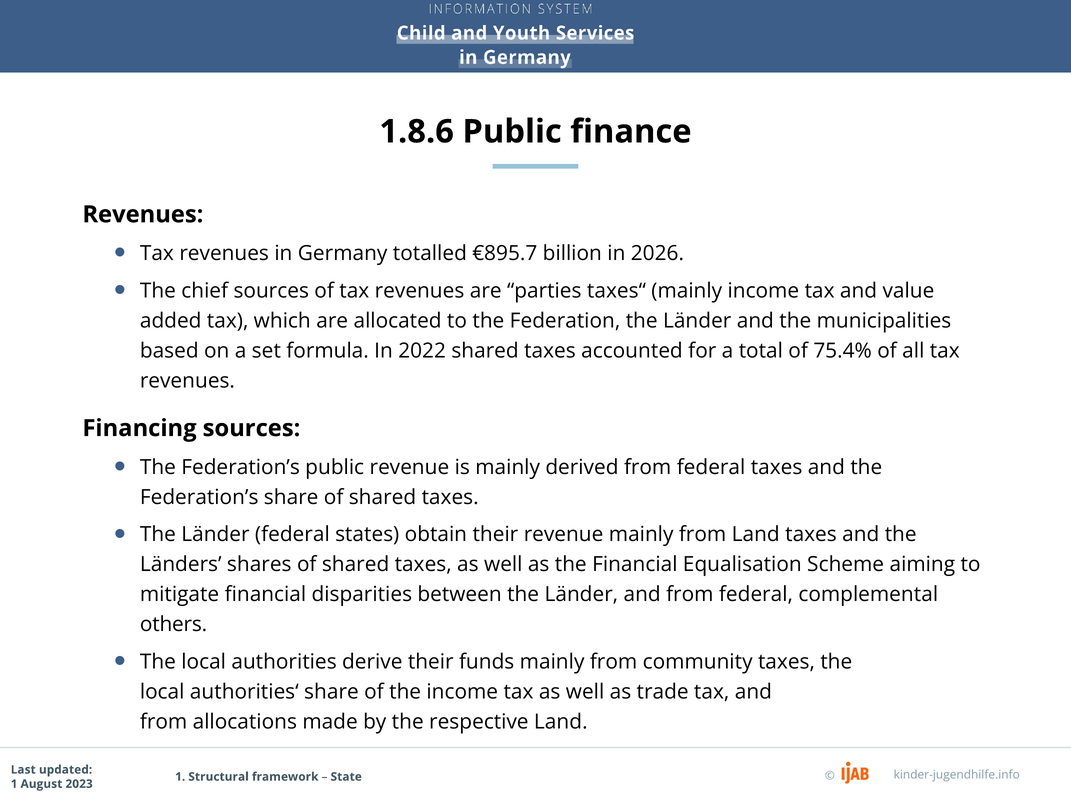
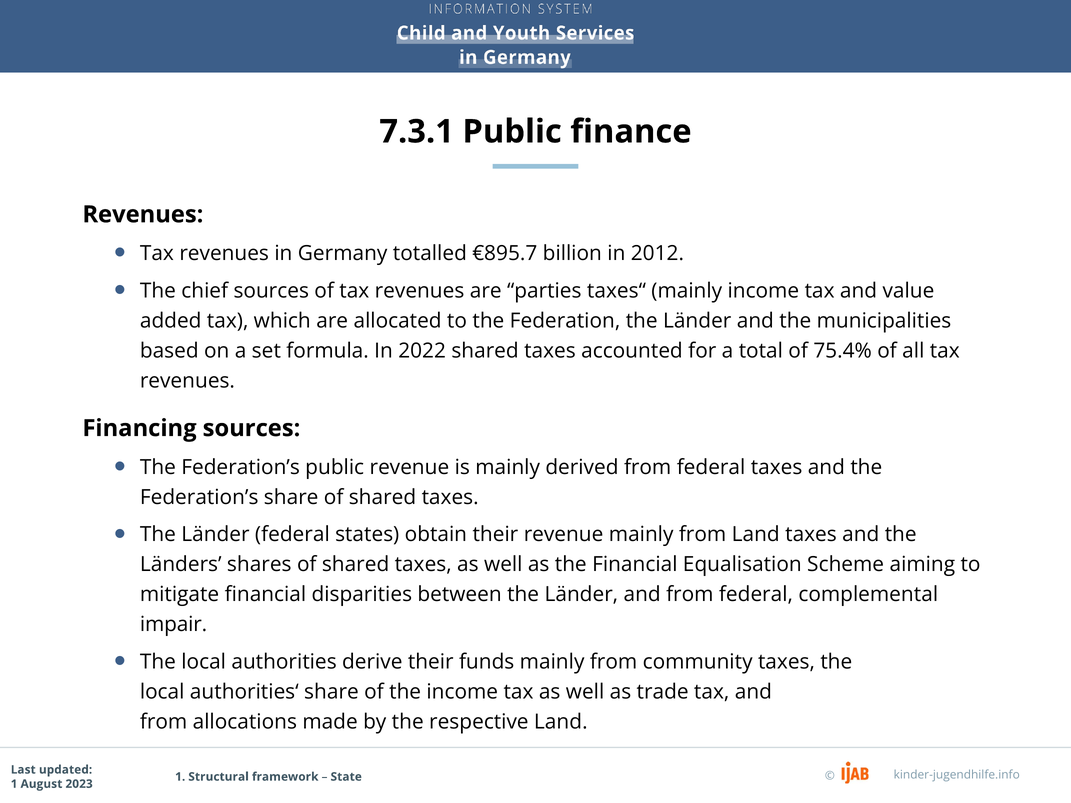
1.8.6: 1.8.6 -> 7.3.1
2026: 2026 -> 2012
others: others -> impair
